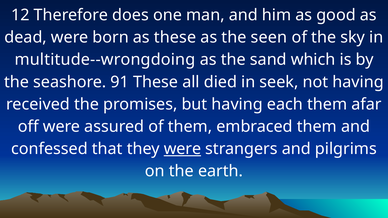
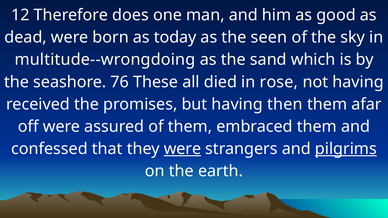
as these: these -> today
91: 91 -> 76
seek: seek -> rose
each: each -> then
pilgrims underline: none -> present
